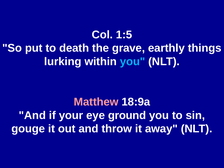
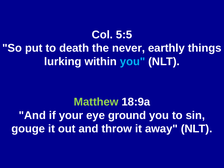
1:5: 1:5 -> 5:5
grave: grave -> never
Matthew colour: pink -> light green
